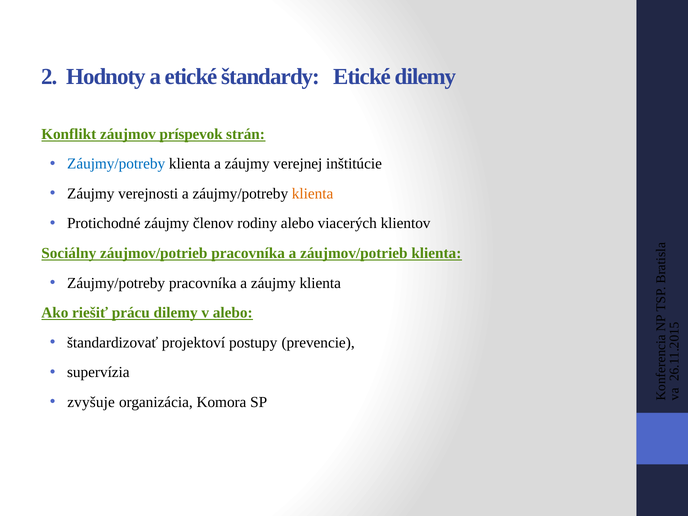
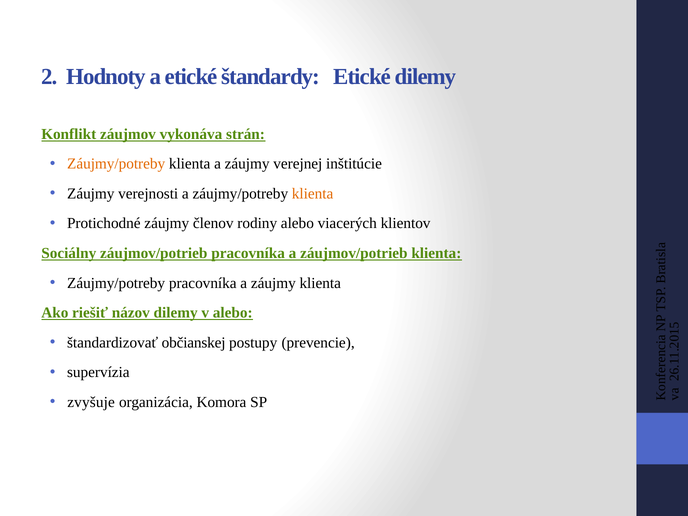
príspevok: príspevok -> vykonáva
Záujmy/potreby at (116, 164) colour: blue -> orange
prácu: prácu -> názov
projektoví: projektoví -> občianskej
